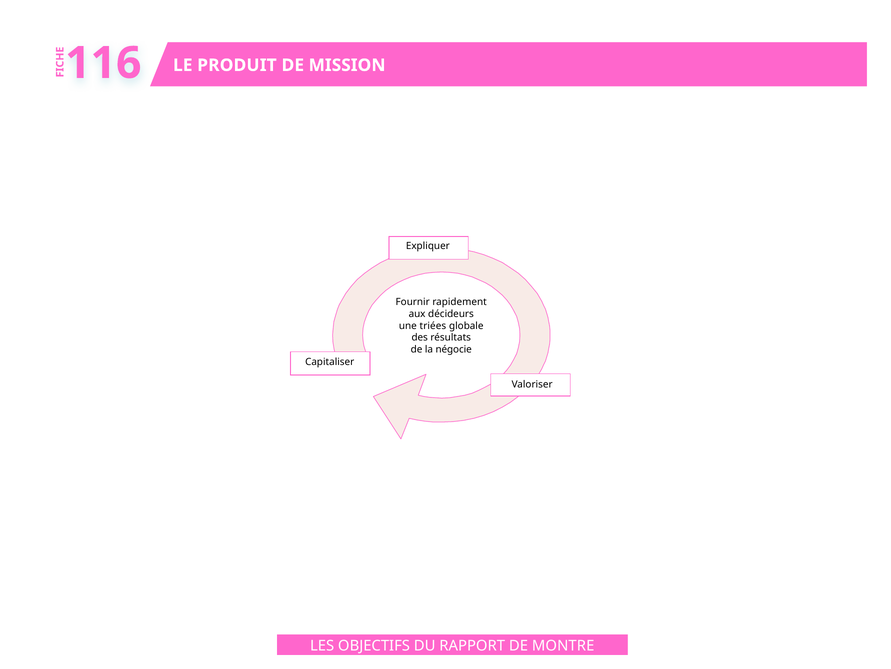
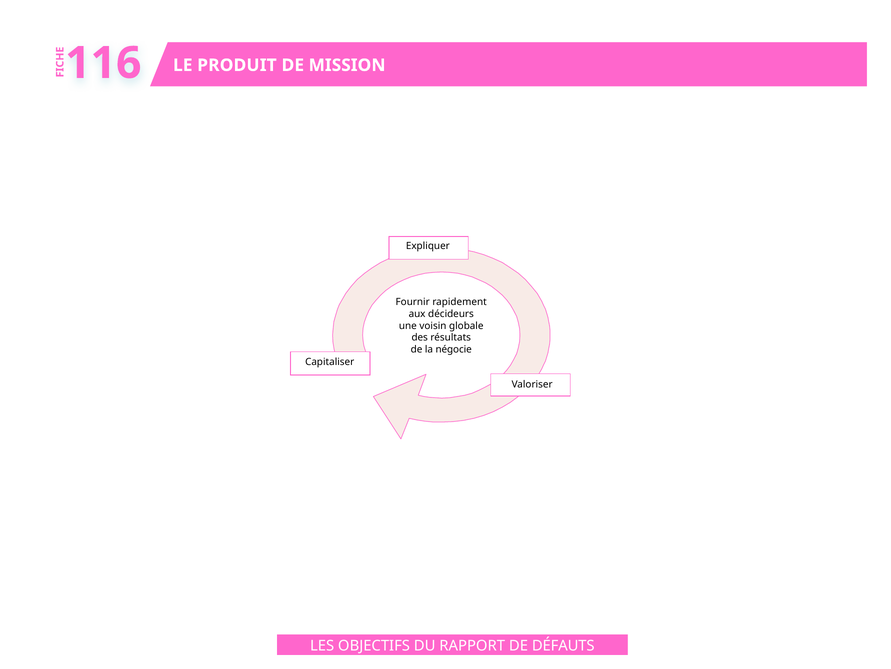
triées: triées -> voisin
MONTRE: MONTRE -> DÉFAUTS
